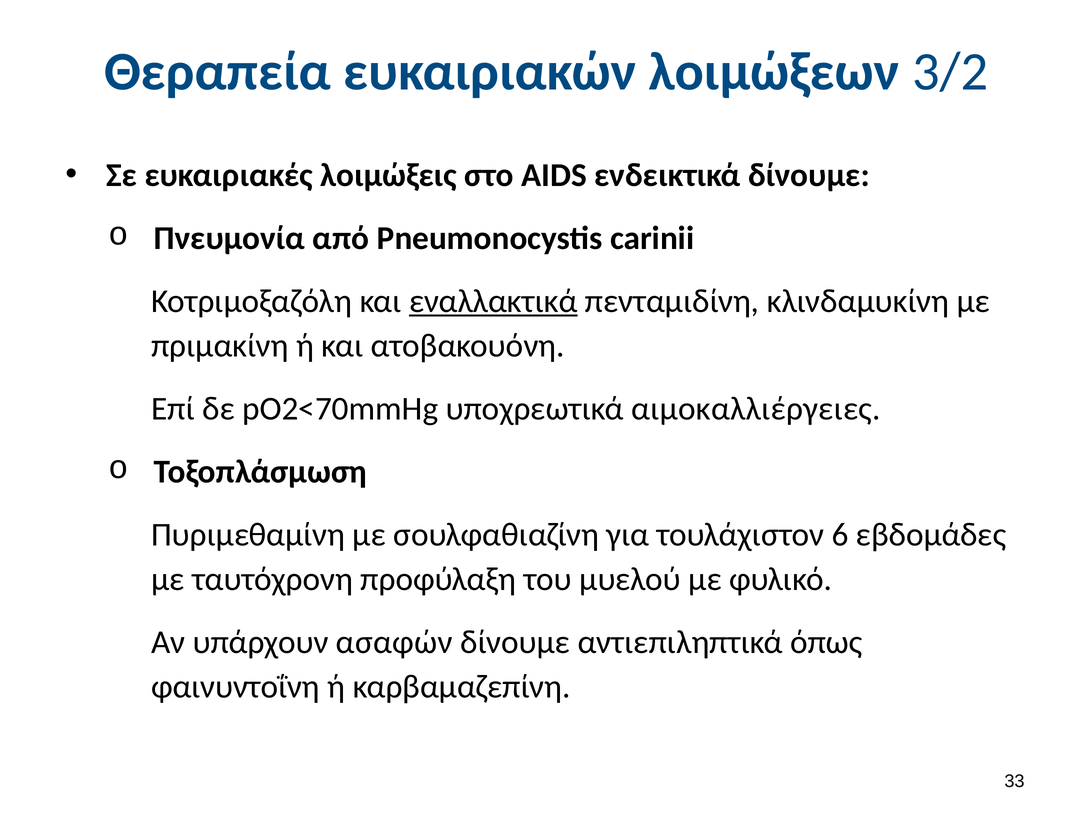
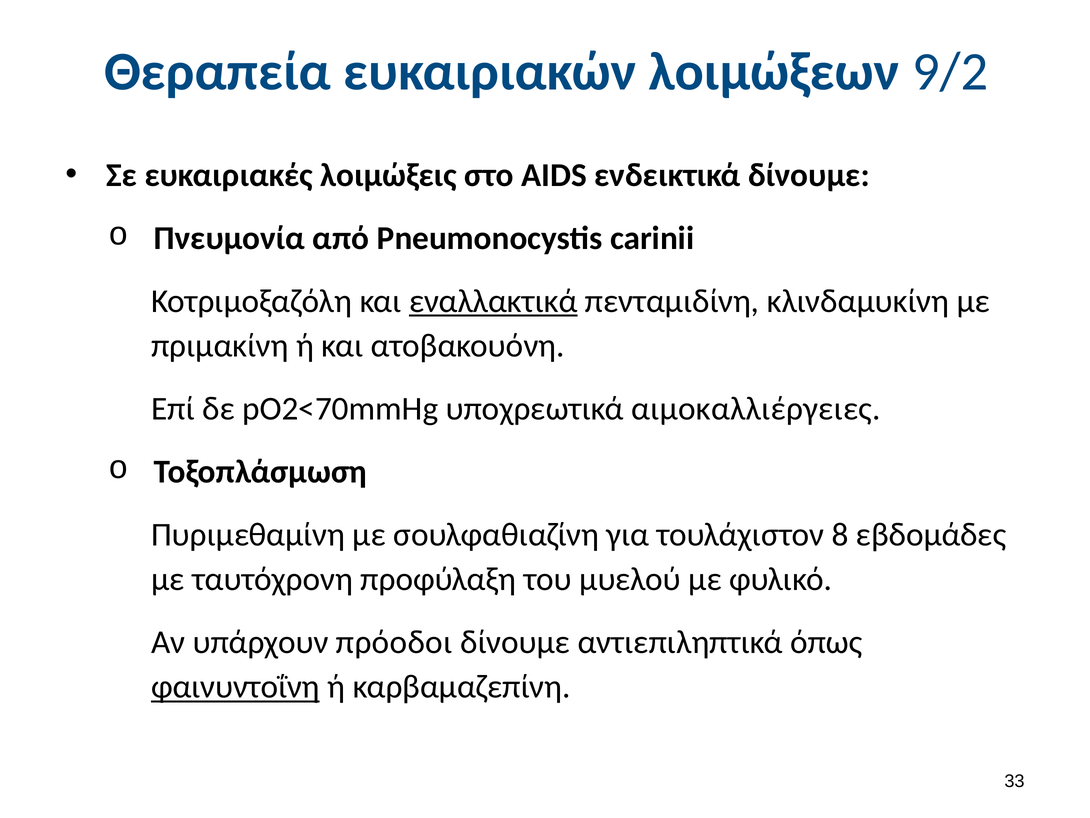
3/2: 3/2 -> 9/2
6: 6 -> 8
ασαφών: ασαφών -> πρόοδοι
φαινυντοΐνη underline: none -> present
